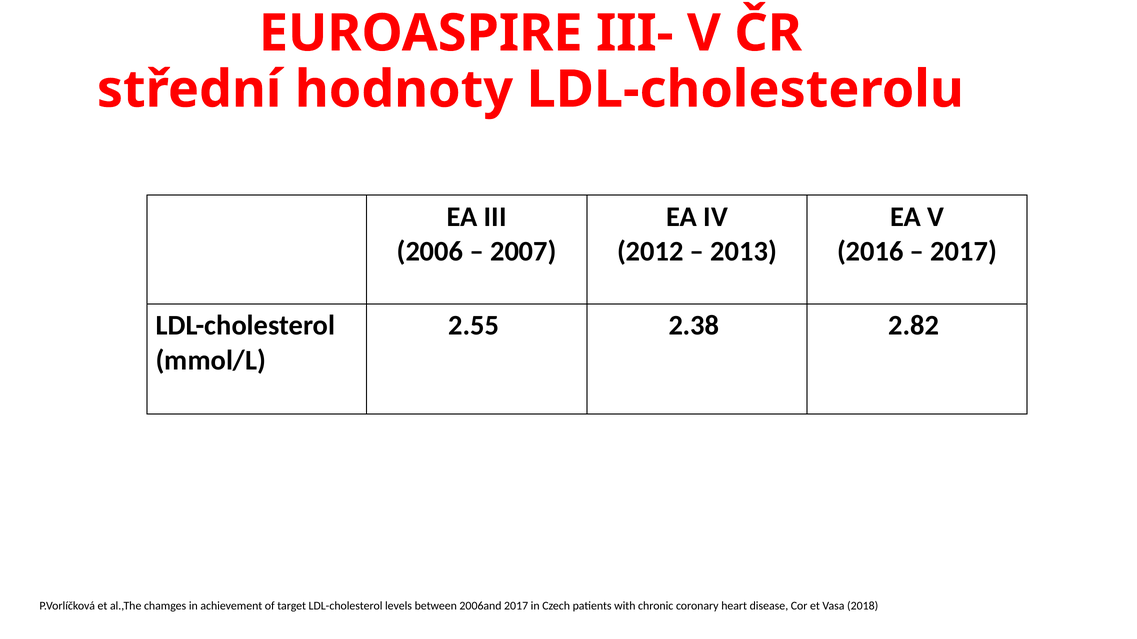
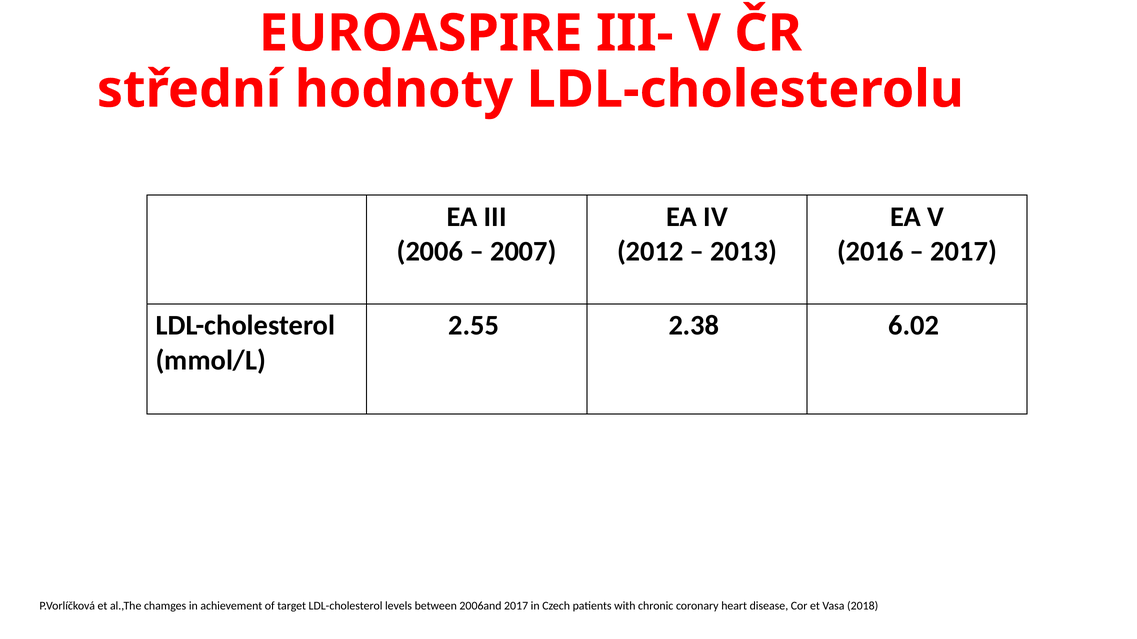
2.82: 2.82 -> 6.02
